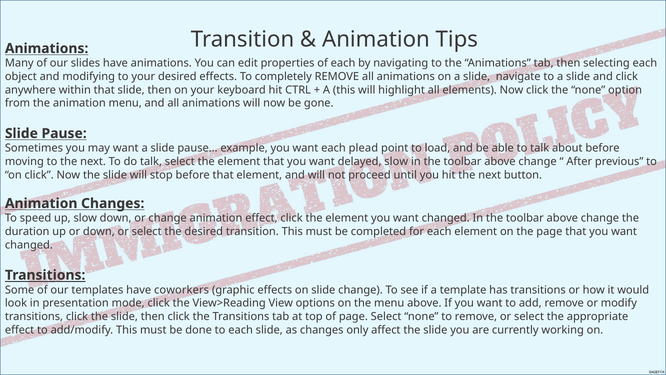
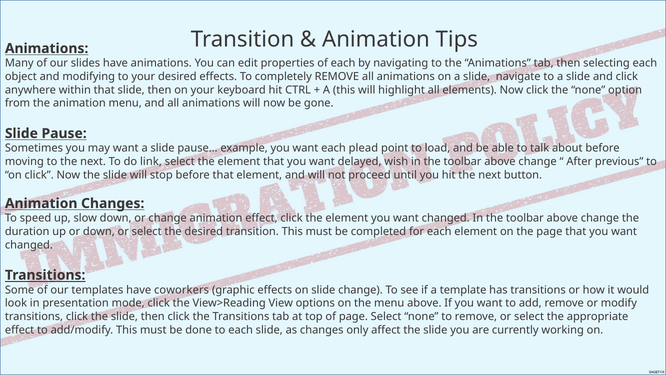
do talk: talk -> link
delayed slow: slow -> wish
